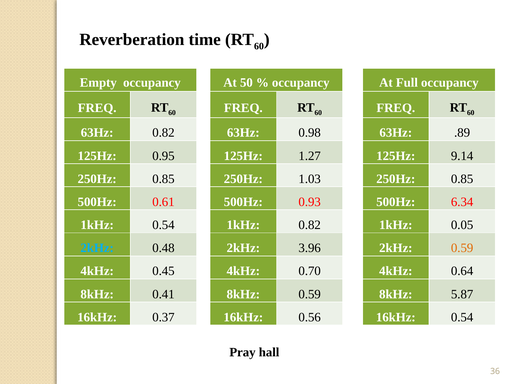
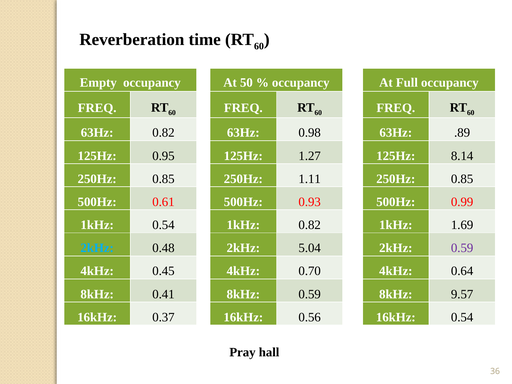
9.14: 9.14 -> 8.14
1.03: 1.03 -> 1.11
6.34: 6.34 -> 0.99
0.05: 0.05 -> 1.69
3.96: 3.96 -> 5.04
0.59 at (462, 248) colour: orange -> purple
5.87: 5.87 -> 9.57
